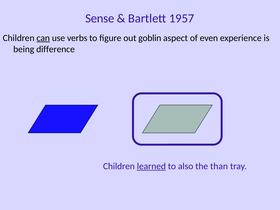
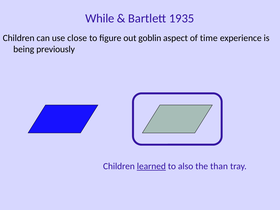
Sense: Sense -> While
1957: 1957 -> 1935
can underline: present -> none
verbs: verbs -> close
even: even -> time
difference: difference -> previously
